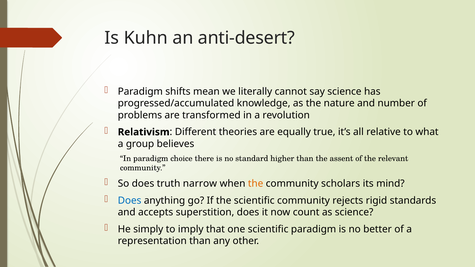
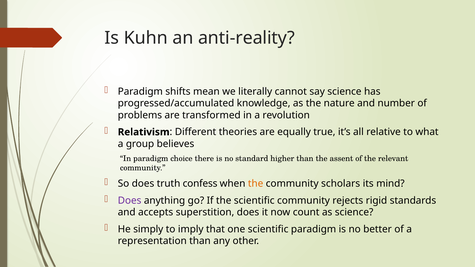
anti-desert: anti-desert -> anti-reality
narrow: narrow -> confess
Does at (130, 201) colour: blue -> purple
